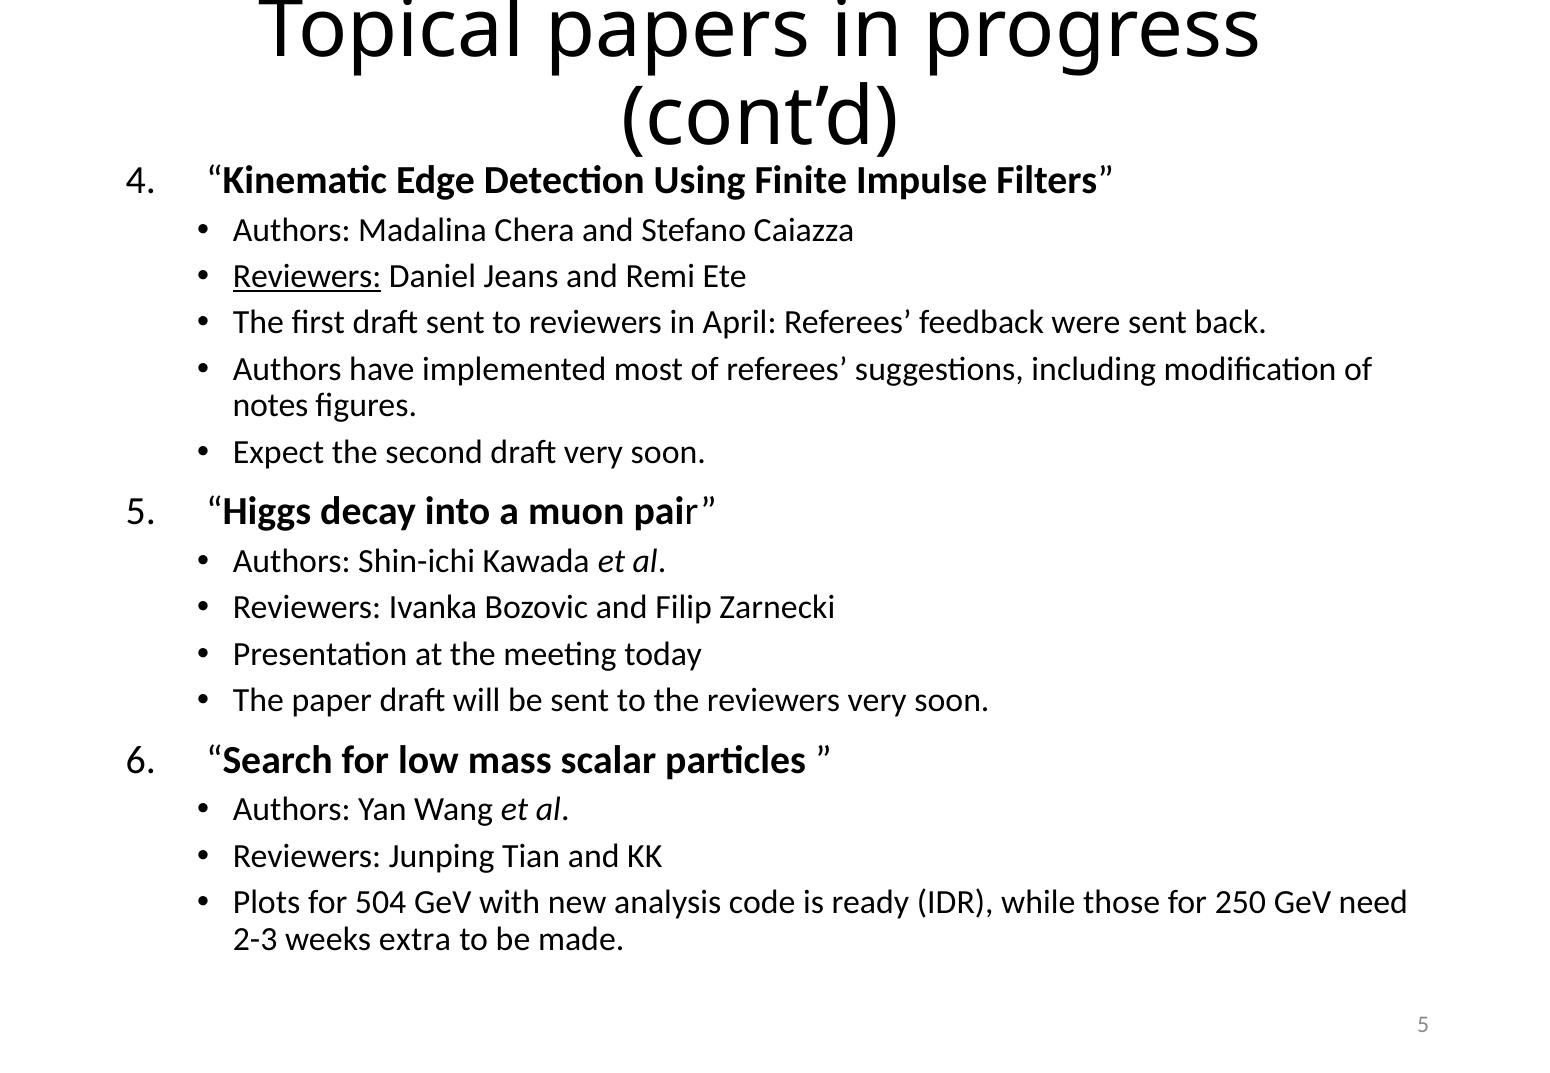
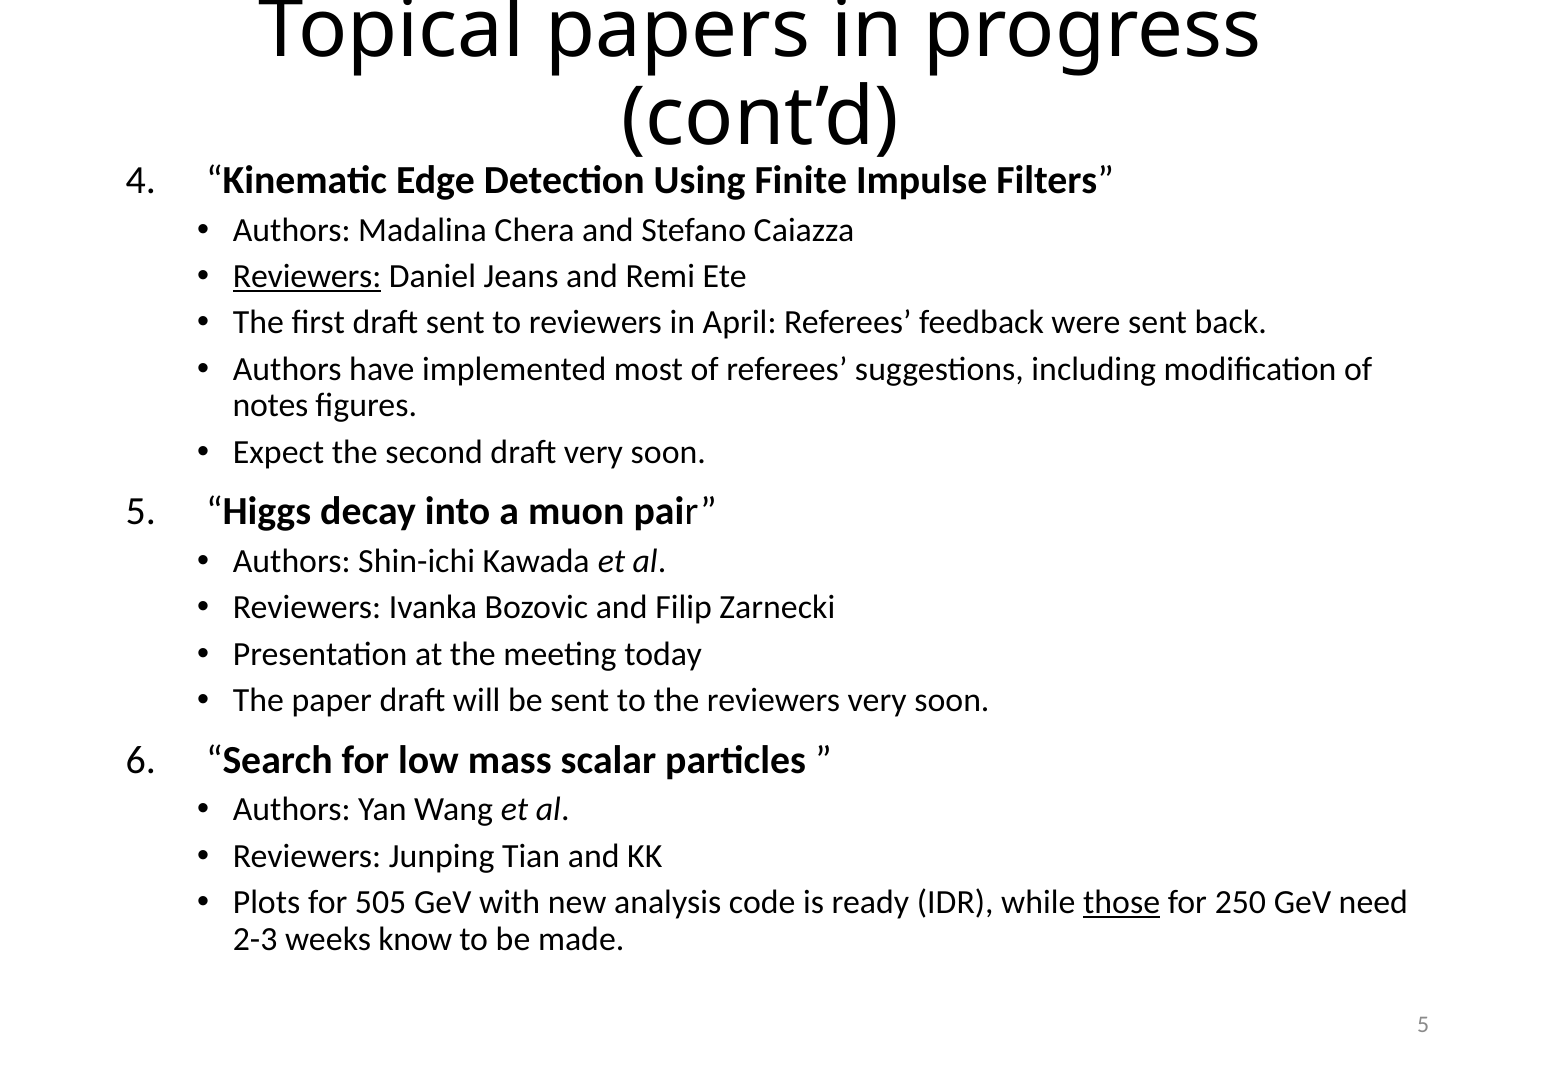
504: 504 -> 505
those underline: none -> present
extra: extra -> know
